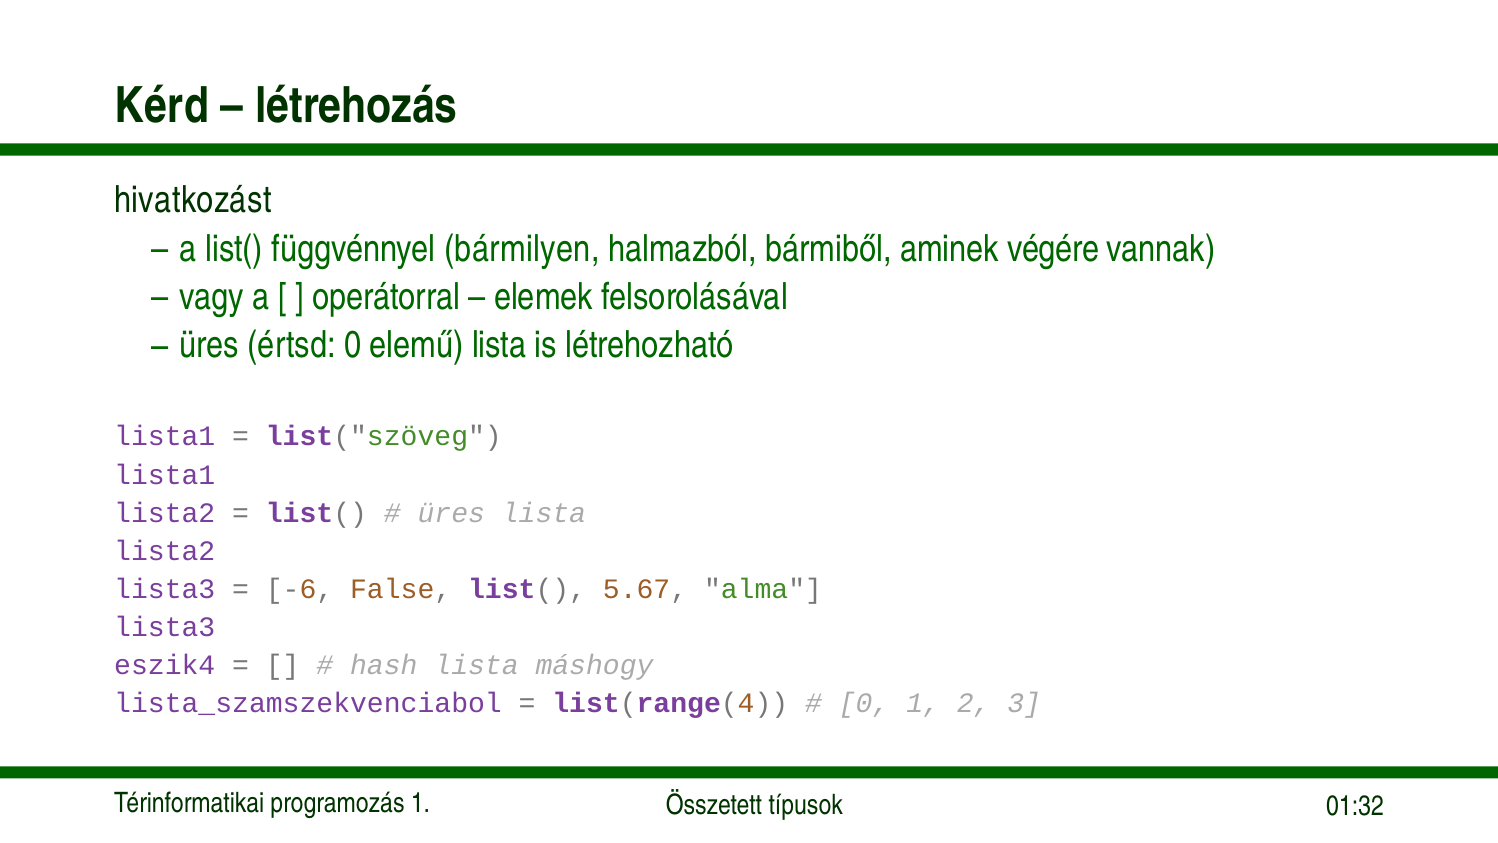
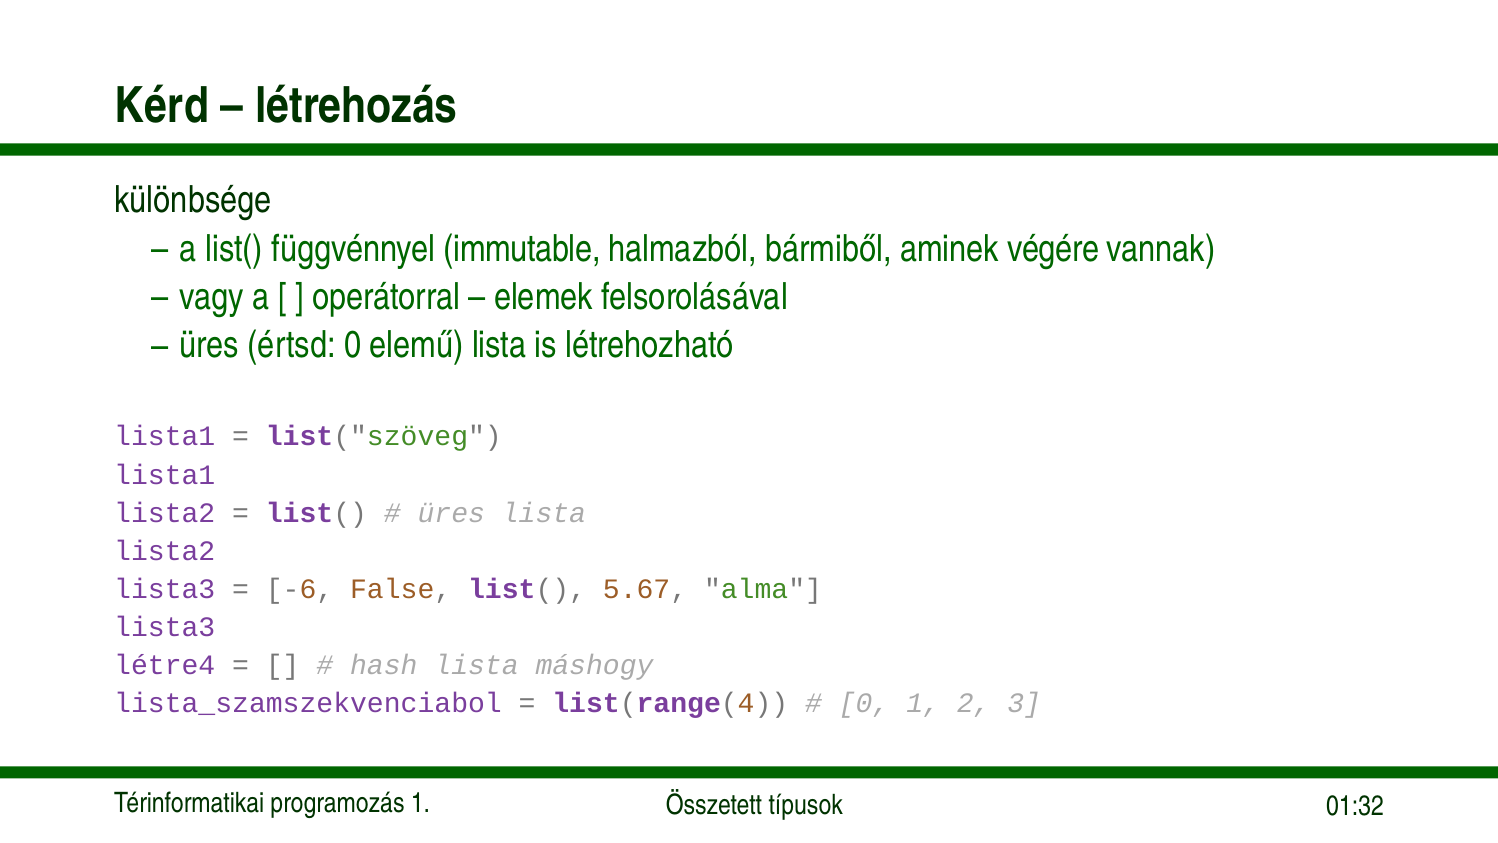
hivatkozást: hivatkozást -> különbsége
bármilyen: bármilyen -> immutable
eszik4: eszik4 -> létre4
